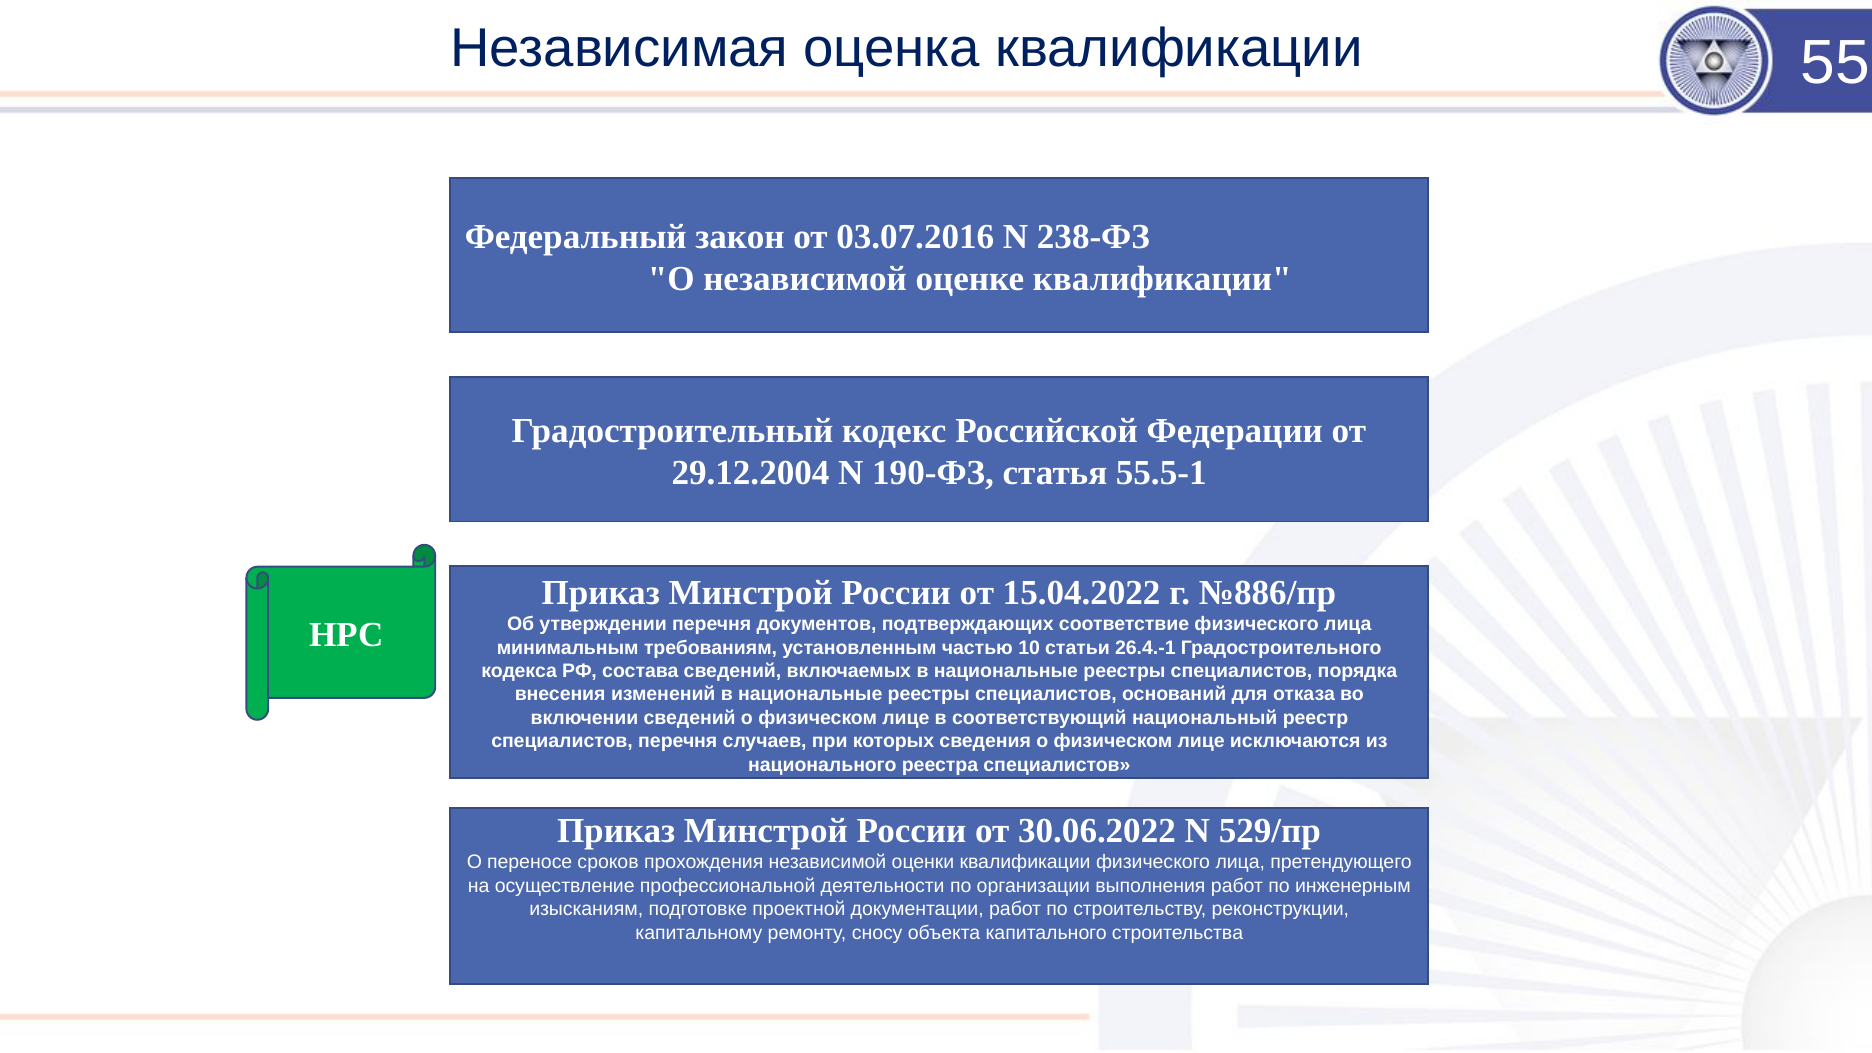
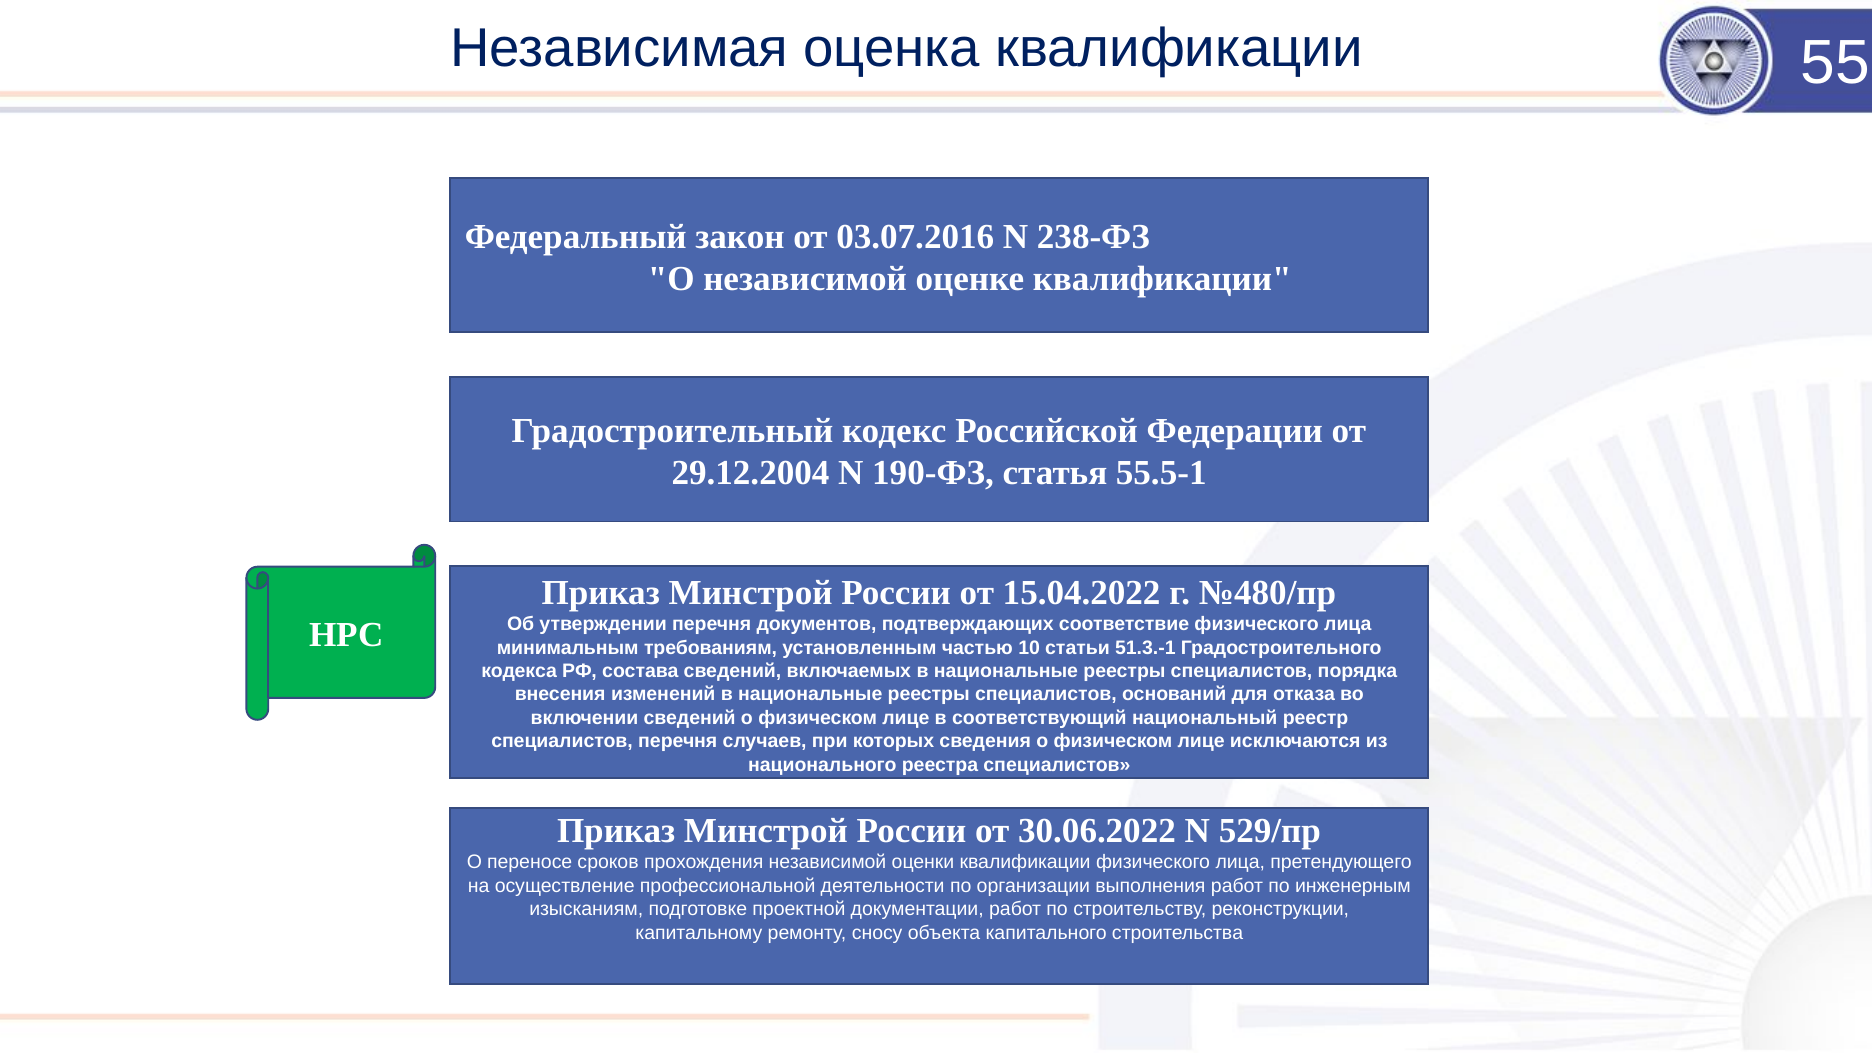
№886/пр: №886/пр -> №480/пр
26.4.-1: 26.4.-1 -> 51.3.-1
